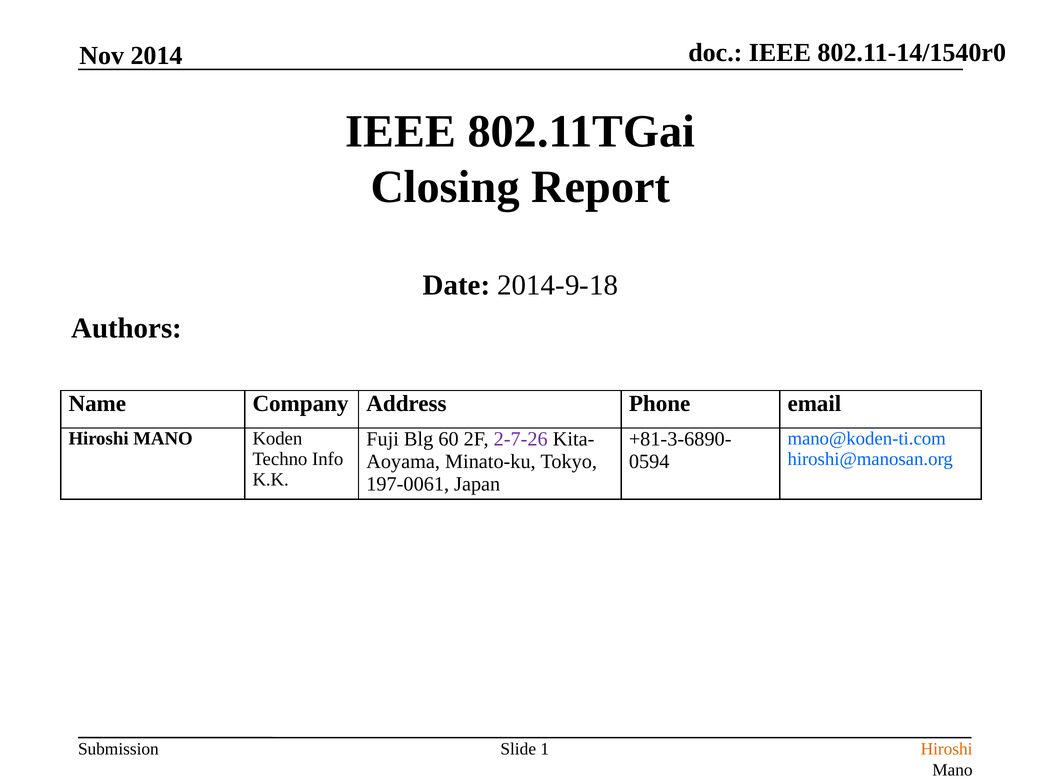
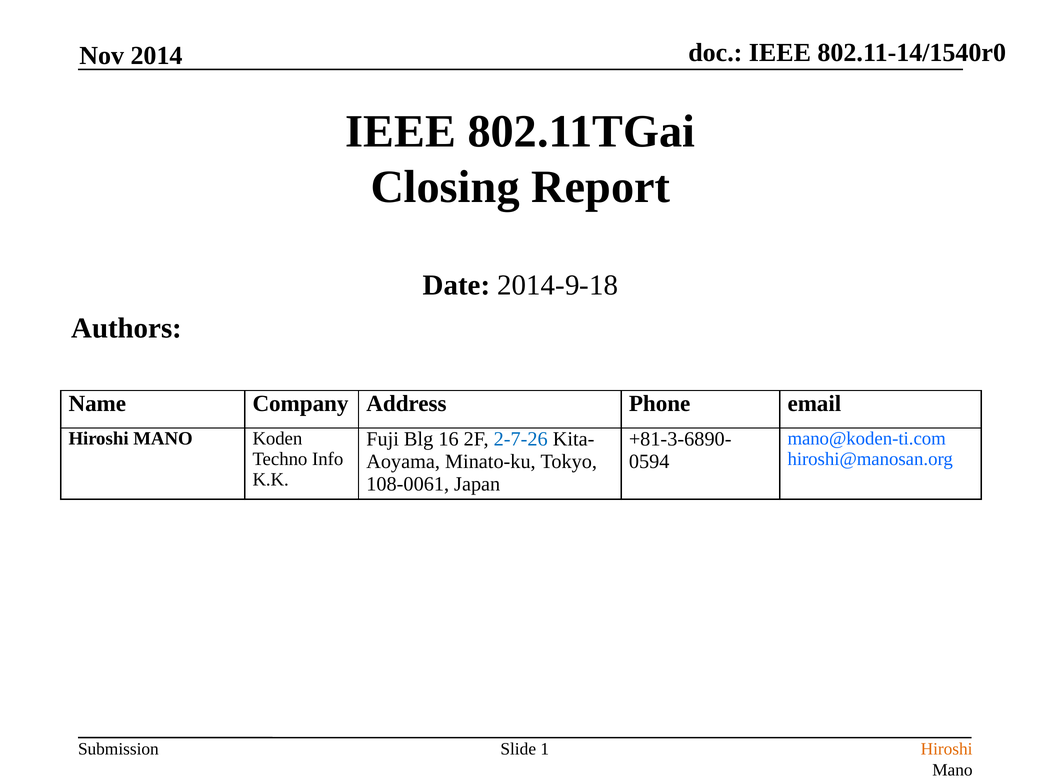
60: 60 -> 16
2-7-26 colour: purple -> blue
197-0061: 197-0061 -> 108-0061
